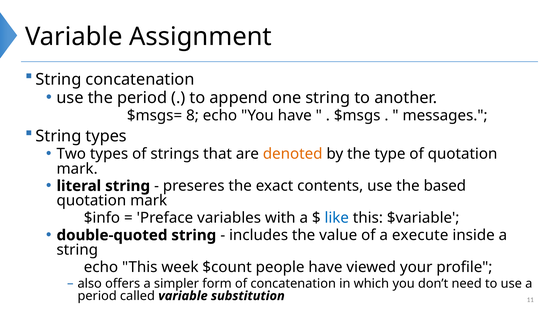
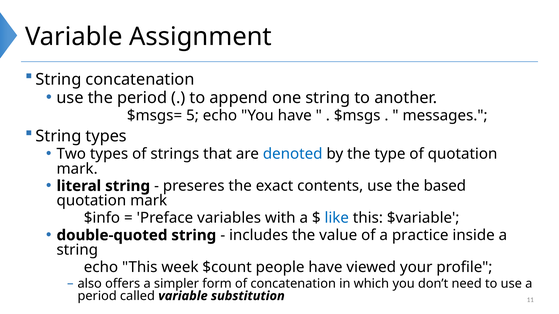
8: 8 -> 5
denoted colour: orange -> blue
execute: execute -> practice
